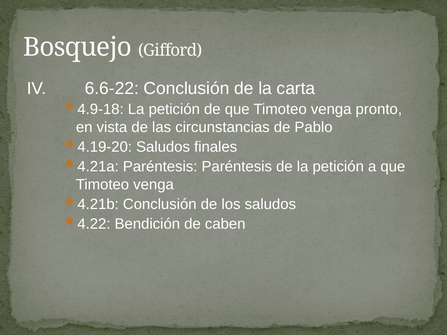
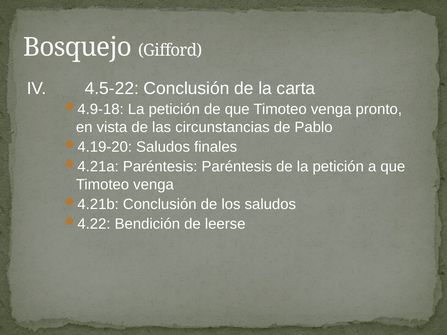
6.6-22: 6.6-22 -> 4.5-22
caben: caben -> leerse
